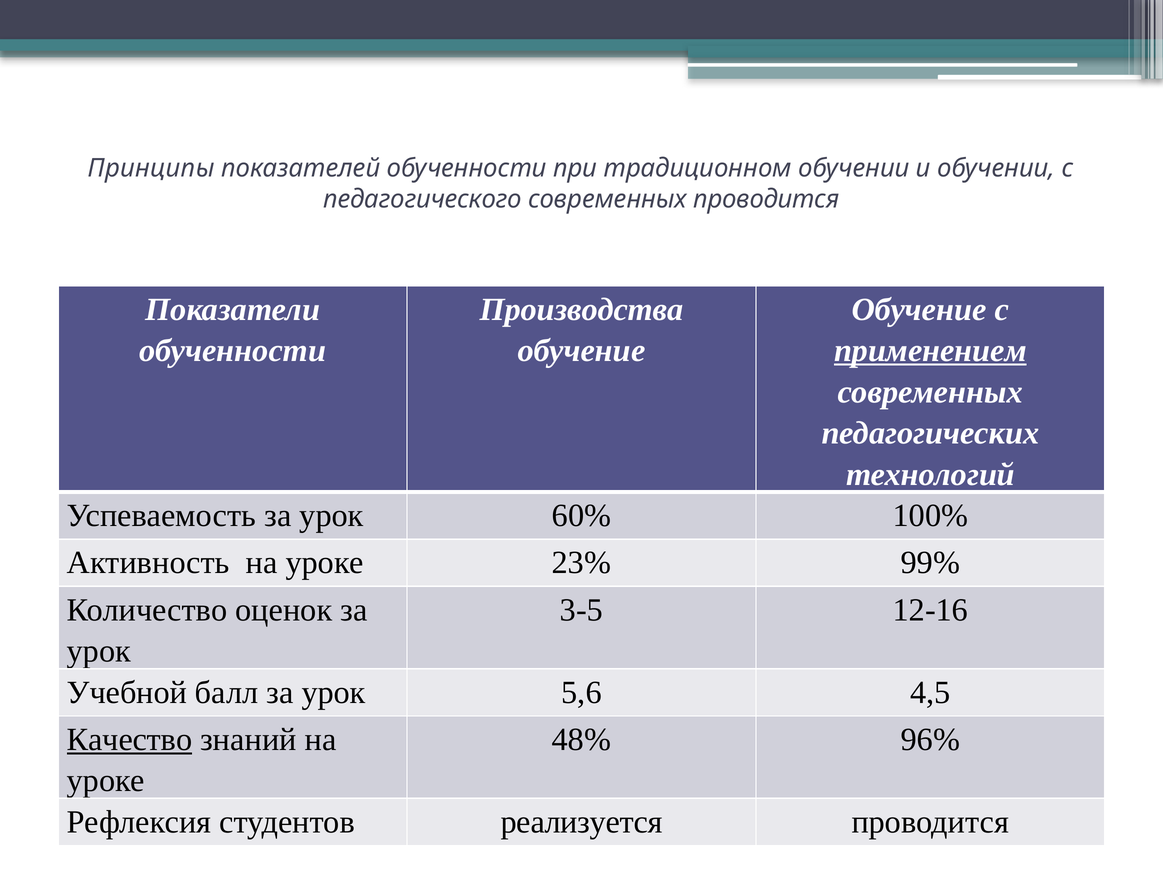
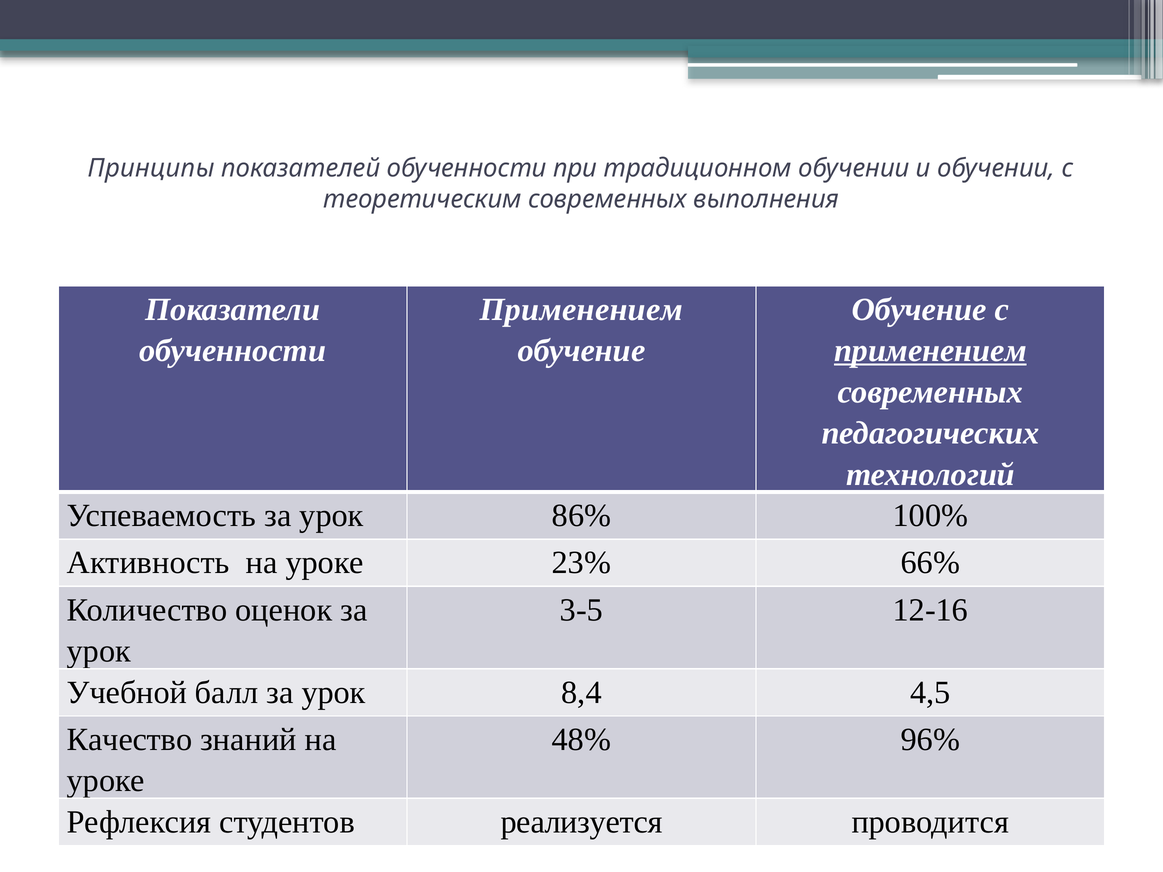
педагогического: педагогического -> теоретическим
современных проводится: проводится -> выполнения
Производства at (581, 310): Производства -> Применением
60%: 60% -> 86%
99%: 99% -> 66%
5,6: 5,6 -> 8,4
Качество underline: present -> none
